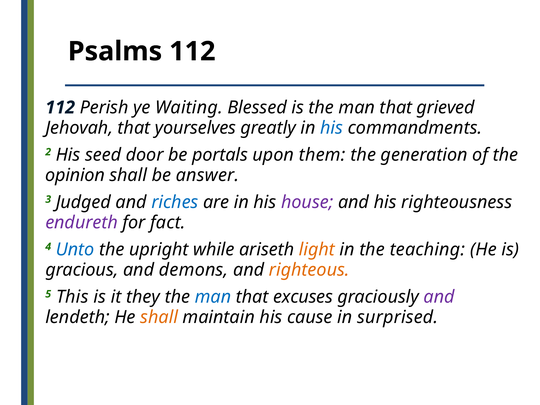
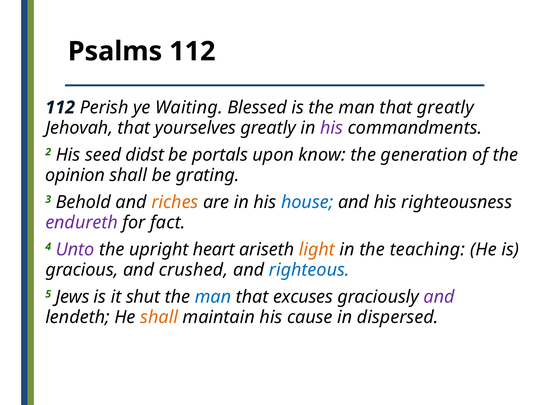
that grieved: grieved -> greatly
his at (332, 128) colour: blue -> purple
door: door -> didst
them: them -> know
answer: answer -> grating
Judged: Judged -> Behold
riches colour: blue -> orange
house colour: purple -> blue
Unto colour: blue -> purple
while: while -> heart
demons: demons -> crushed
righteous colour: orange -> blue
This: This -> Jews
they: they -> shut
surprised: surprised -> dispersed
